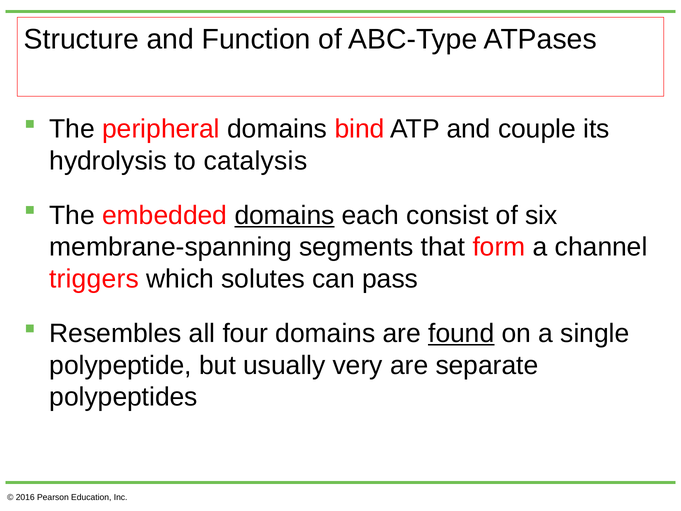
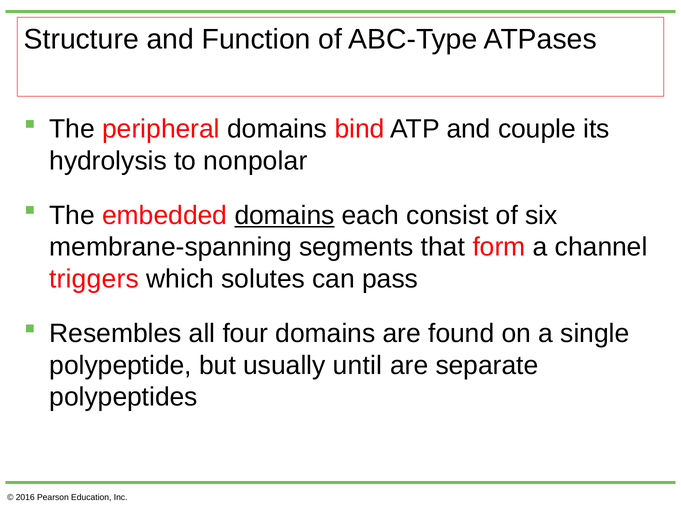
catalysis: catalysis -> nonpolar
found underline: present -> none
very: very -> until
